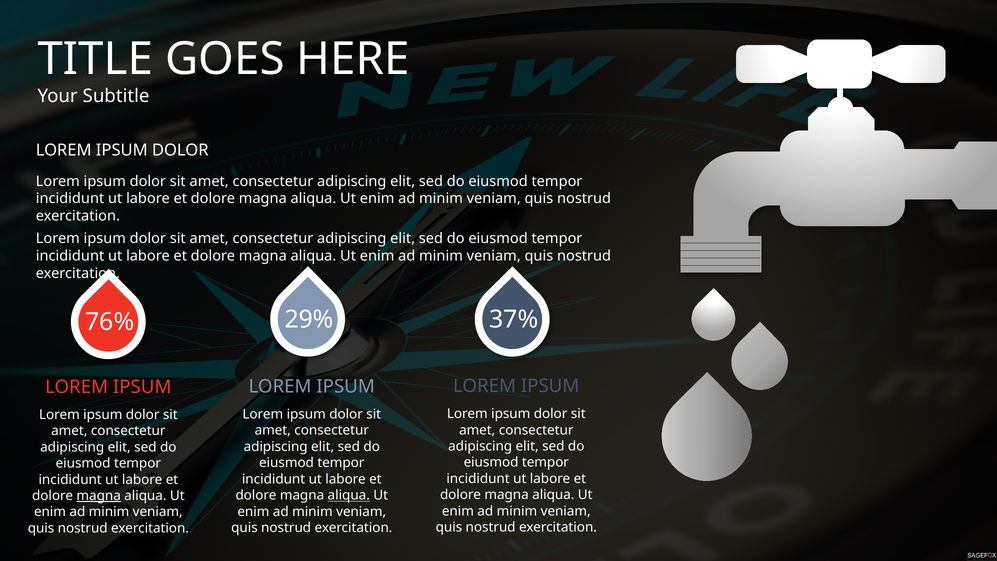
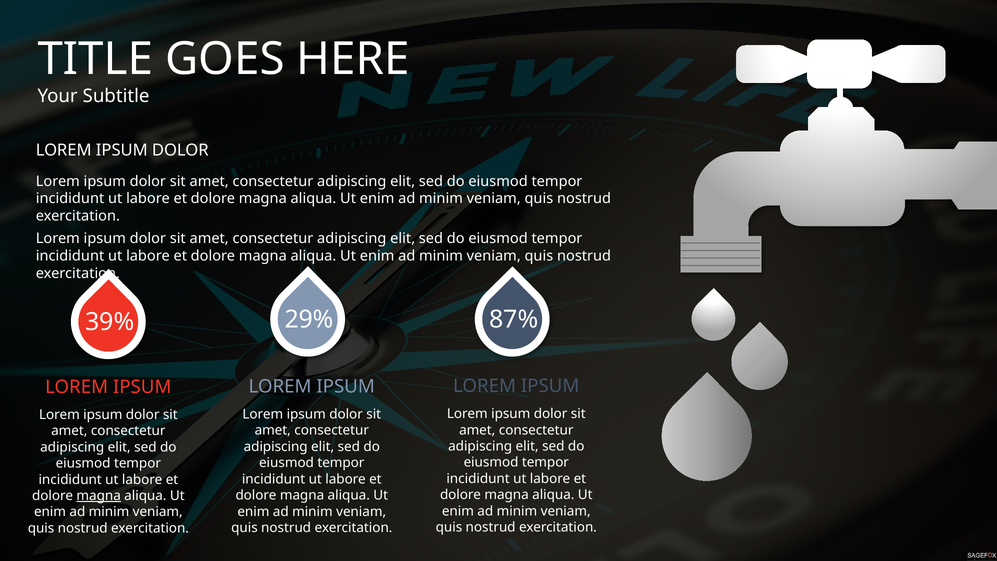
76%: 76% -> 39%
37%: 37% -> 87%
aliqua at (349, 495) underline: present -> none
